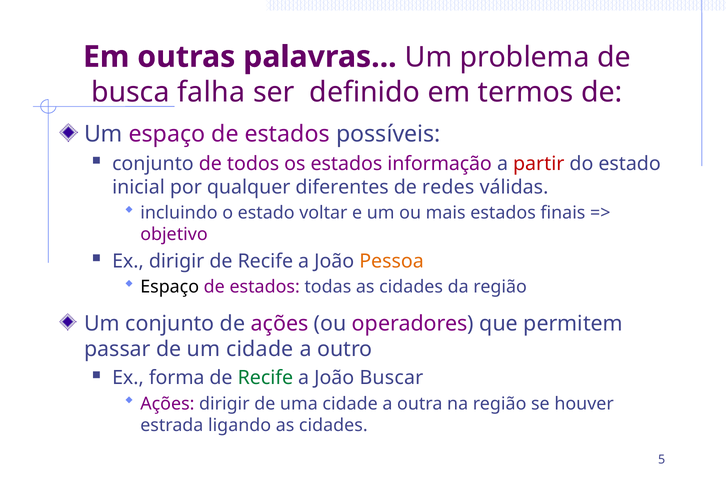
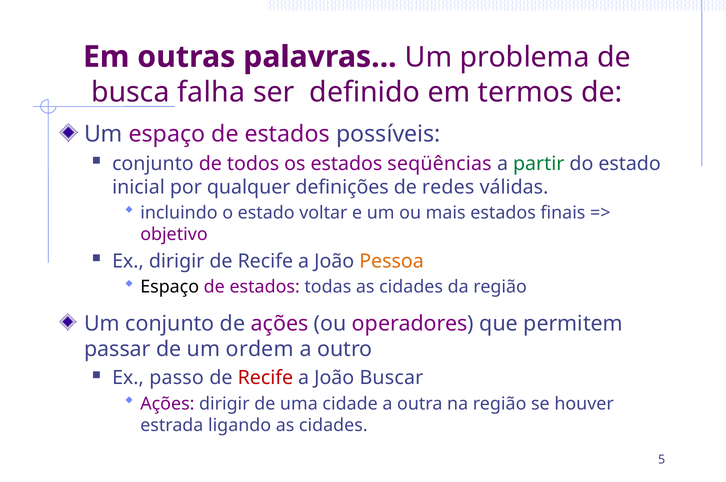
informação: informação -> seqüências
partir colour: red -> green
diferentes: diferentes -> definições
um cidade: cidade -> ordem
forma: forma -> passo
Recife at (265, 378) colour: green -> red
